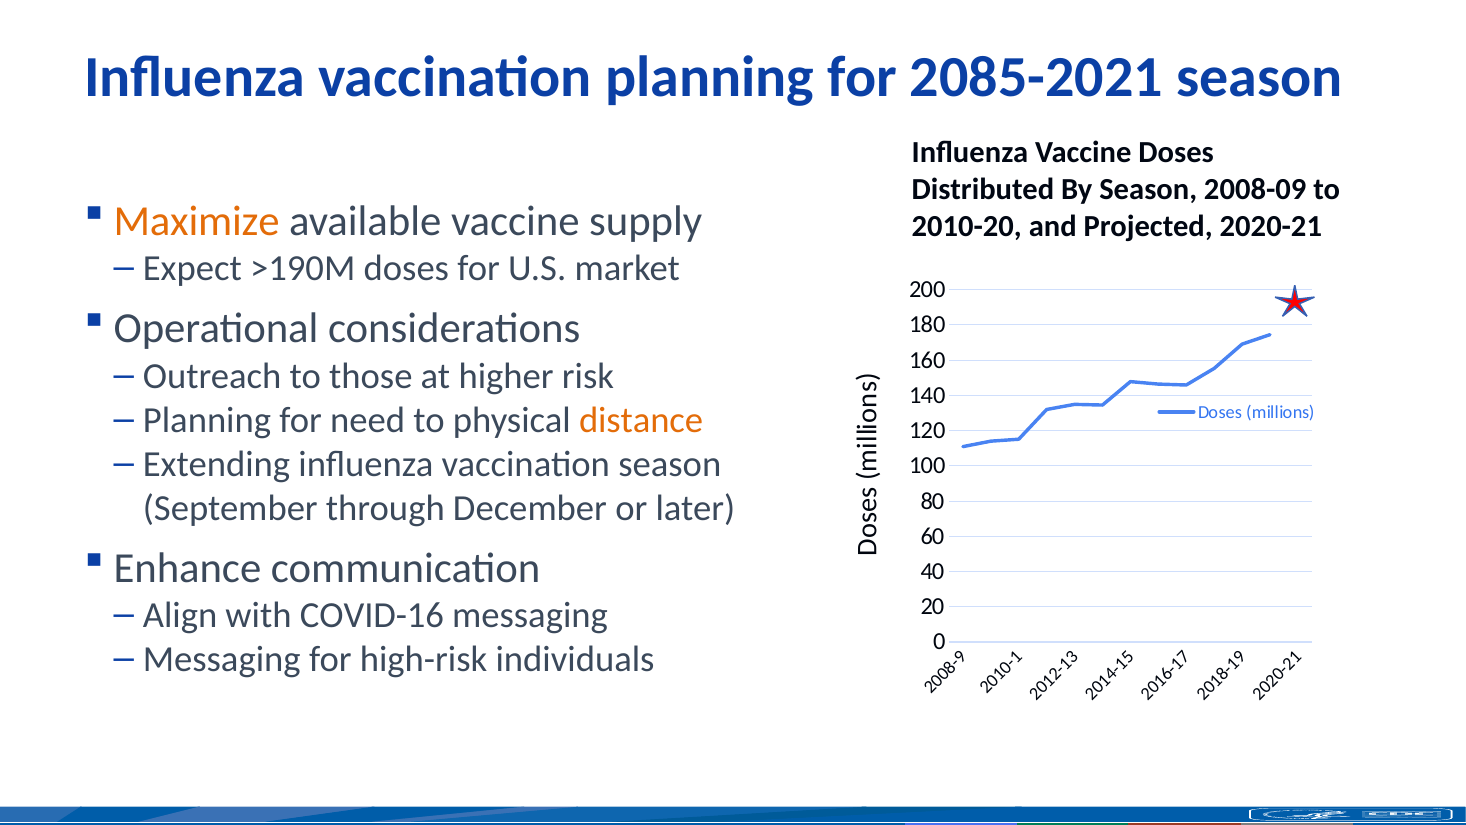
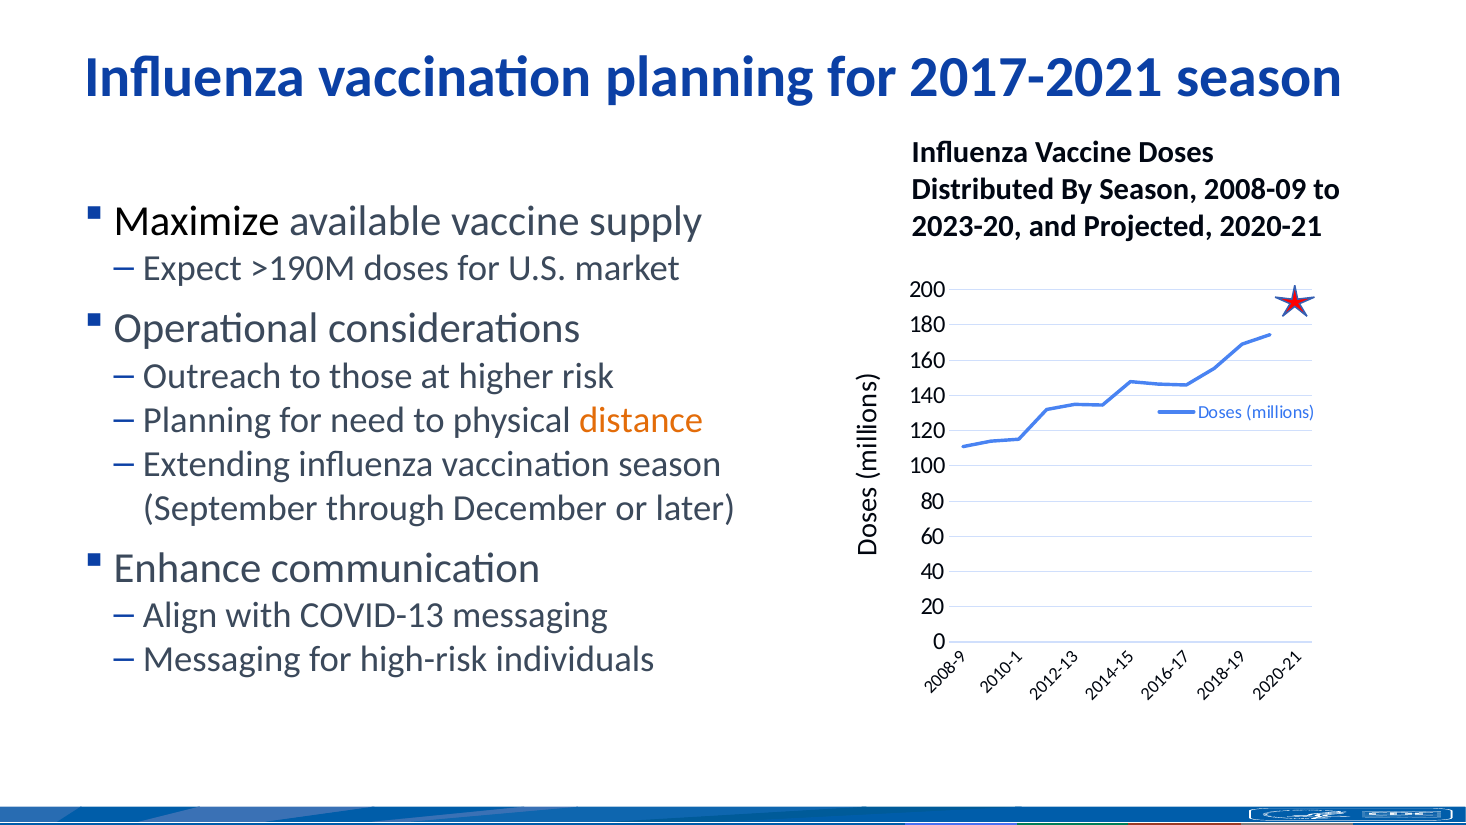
2085-2021: 2085-2021 -> 2017-2021
Maximize colour: orange -> black
2010-20: 2010-20 -> 2023-20
COVID-16: COVID-16 -> COVID-13
